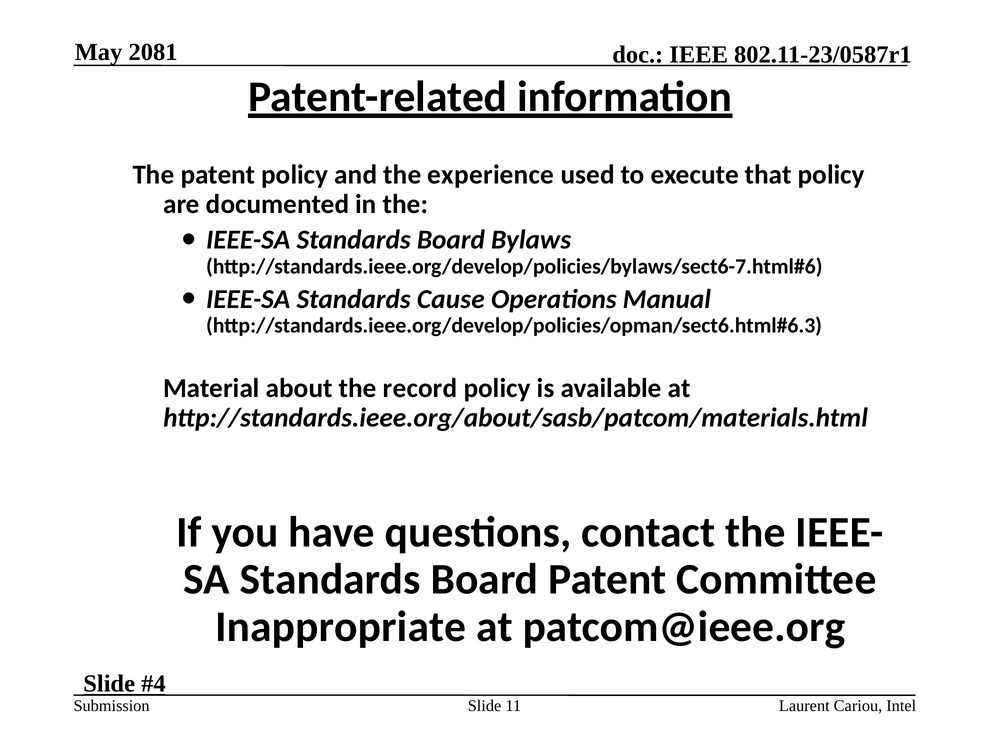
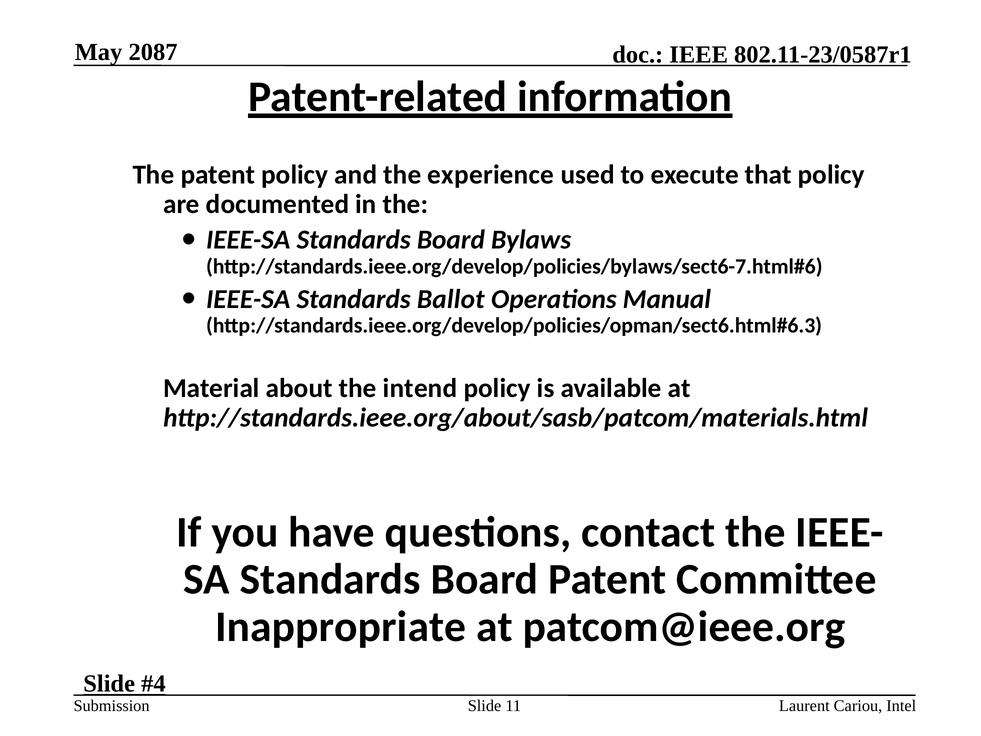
2081: 2081 -> 2087
Cause: Cause -> Ballot
record: record -> intend
